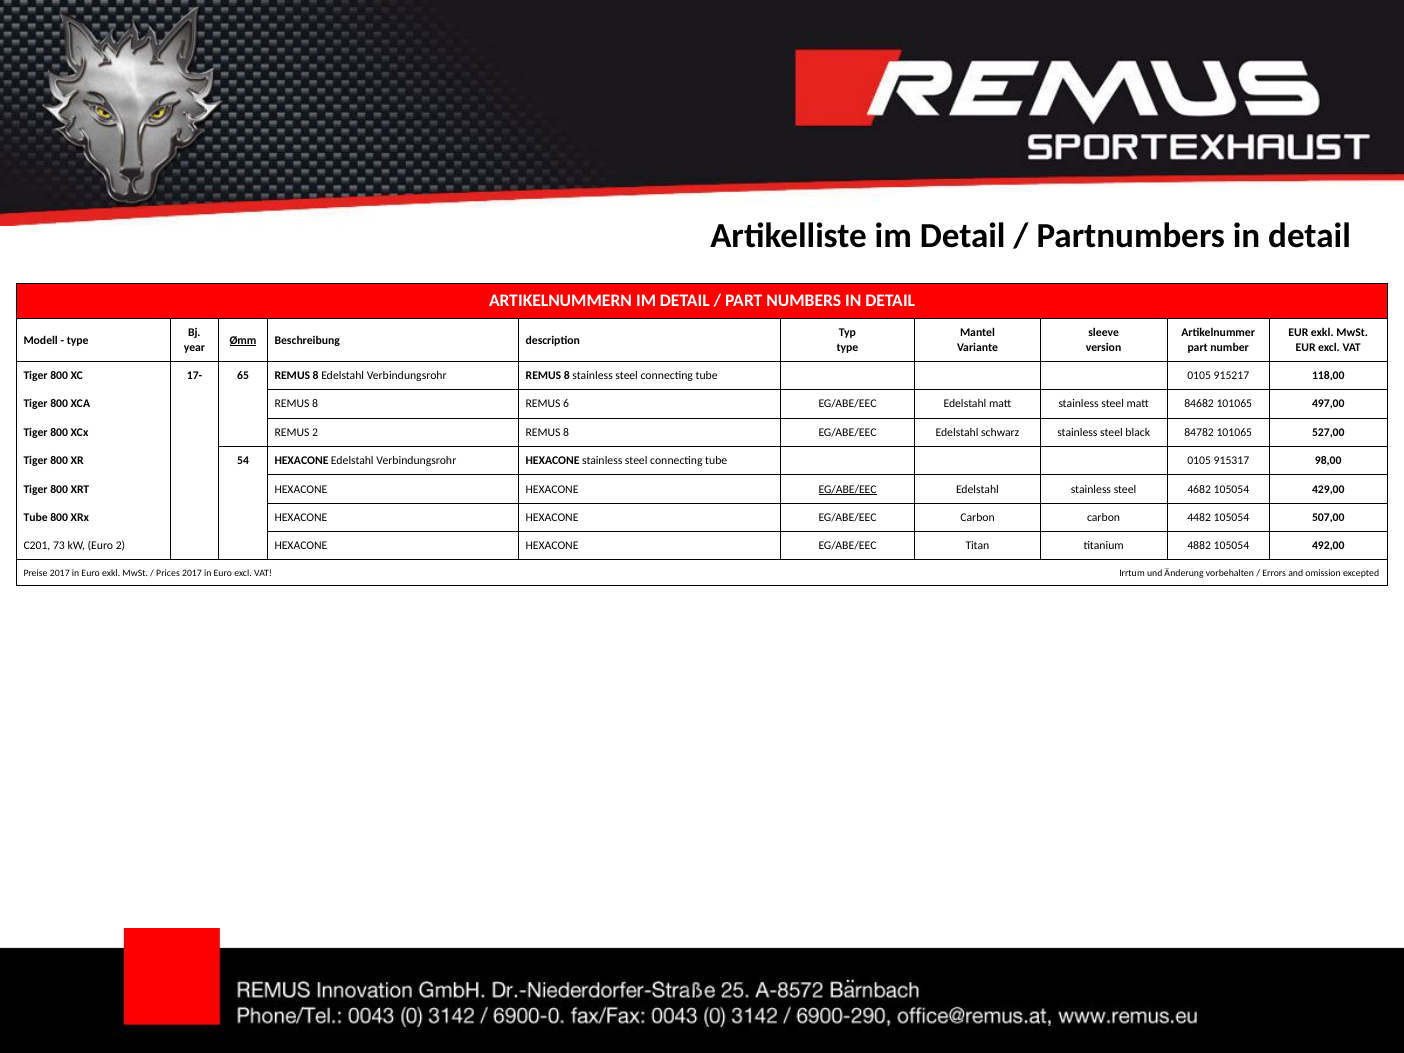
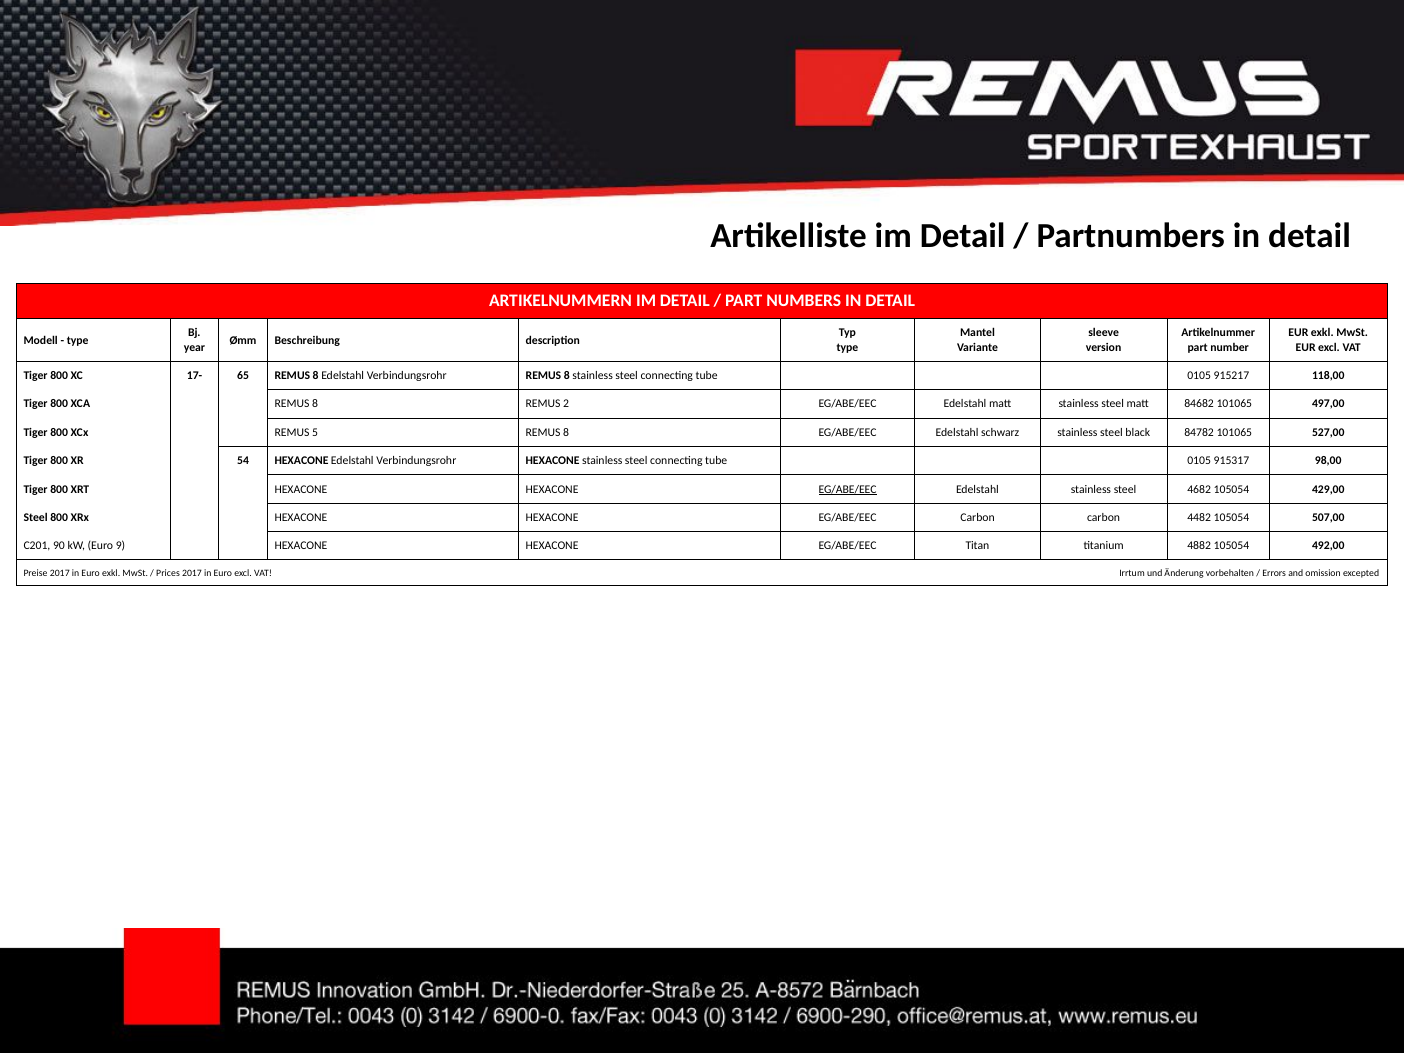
Ømm underline: present -> none
6: 6 -> 2
REMUS 2: 2 -> 5
Tube at (36, 517): Tube -> Steel
73: 73 -> 90
Euro 2: 2 -> 9
